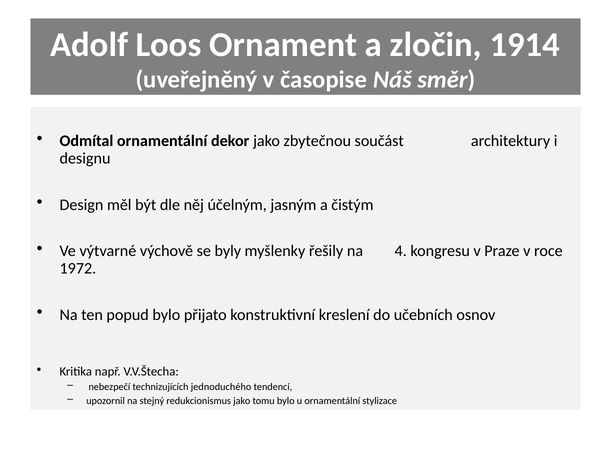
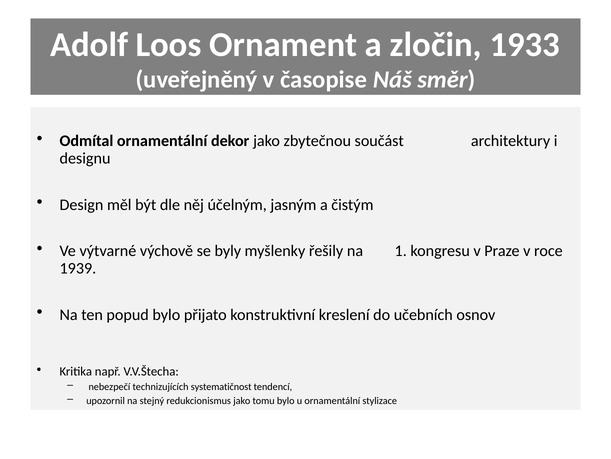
1914: 1914 -> 1933
4: 4 -> 1
1972: 1972 -> 1939
jednoduchého: jednoduchého -> systematičnost
